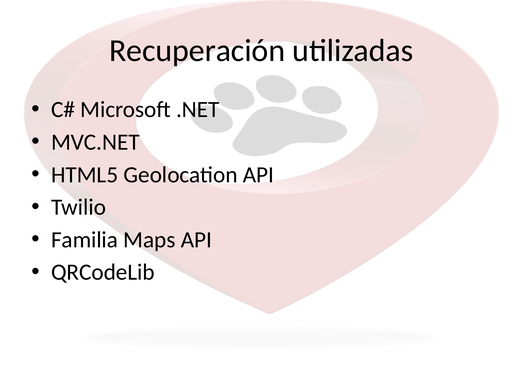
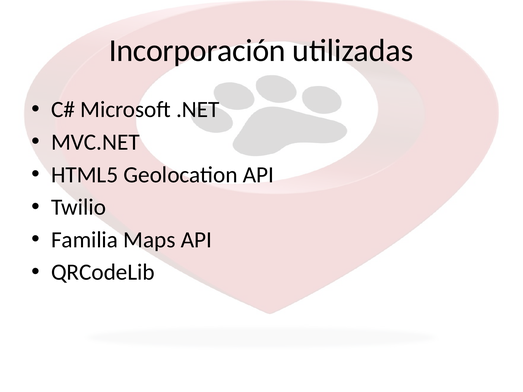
Recuperación: Recuperación -> Incorporación
